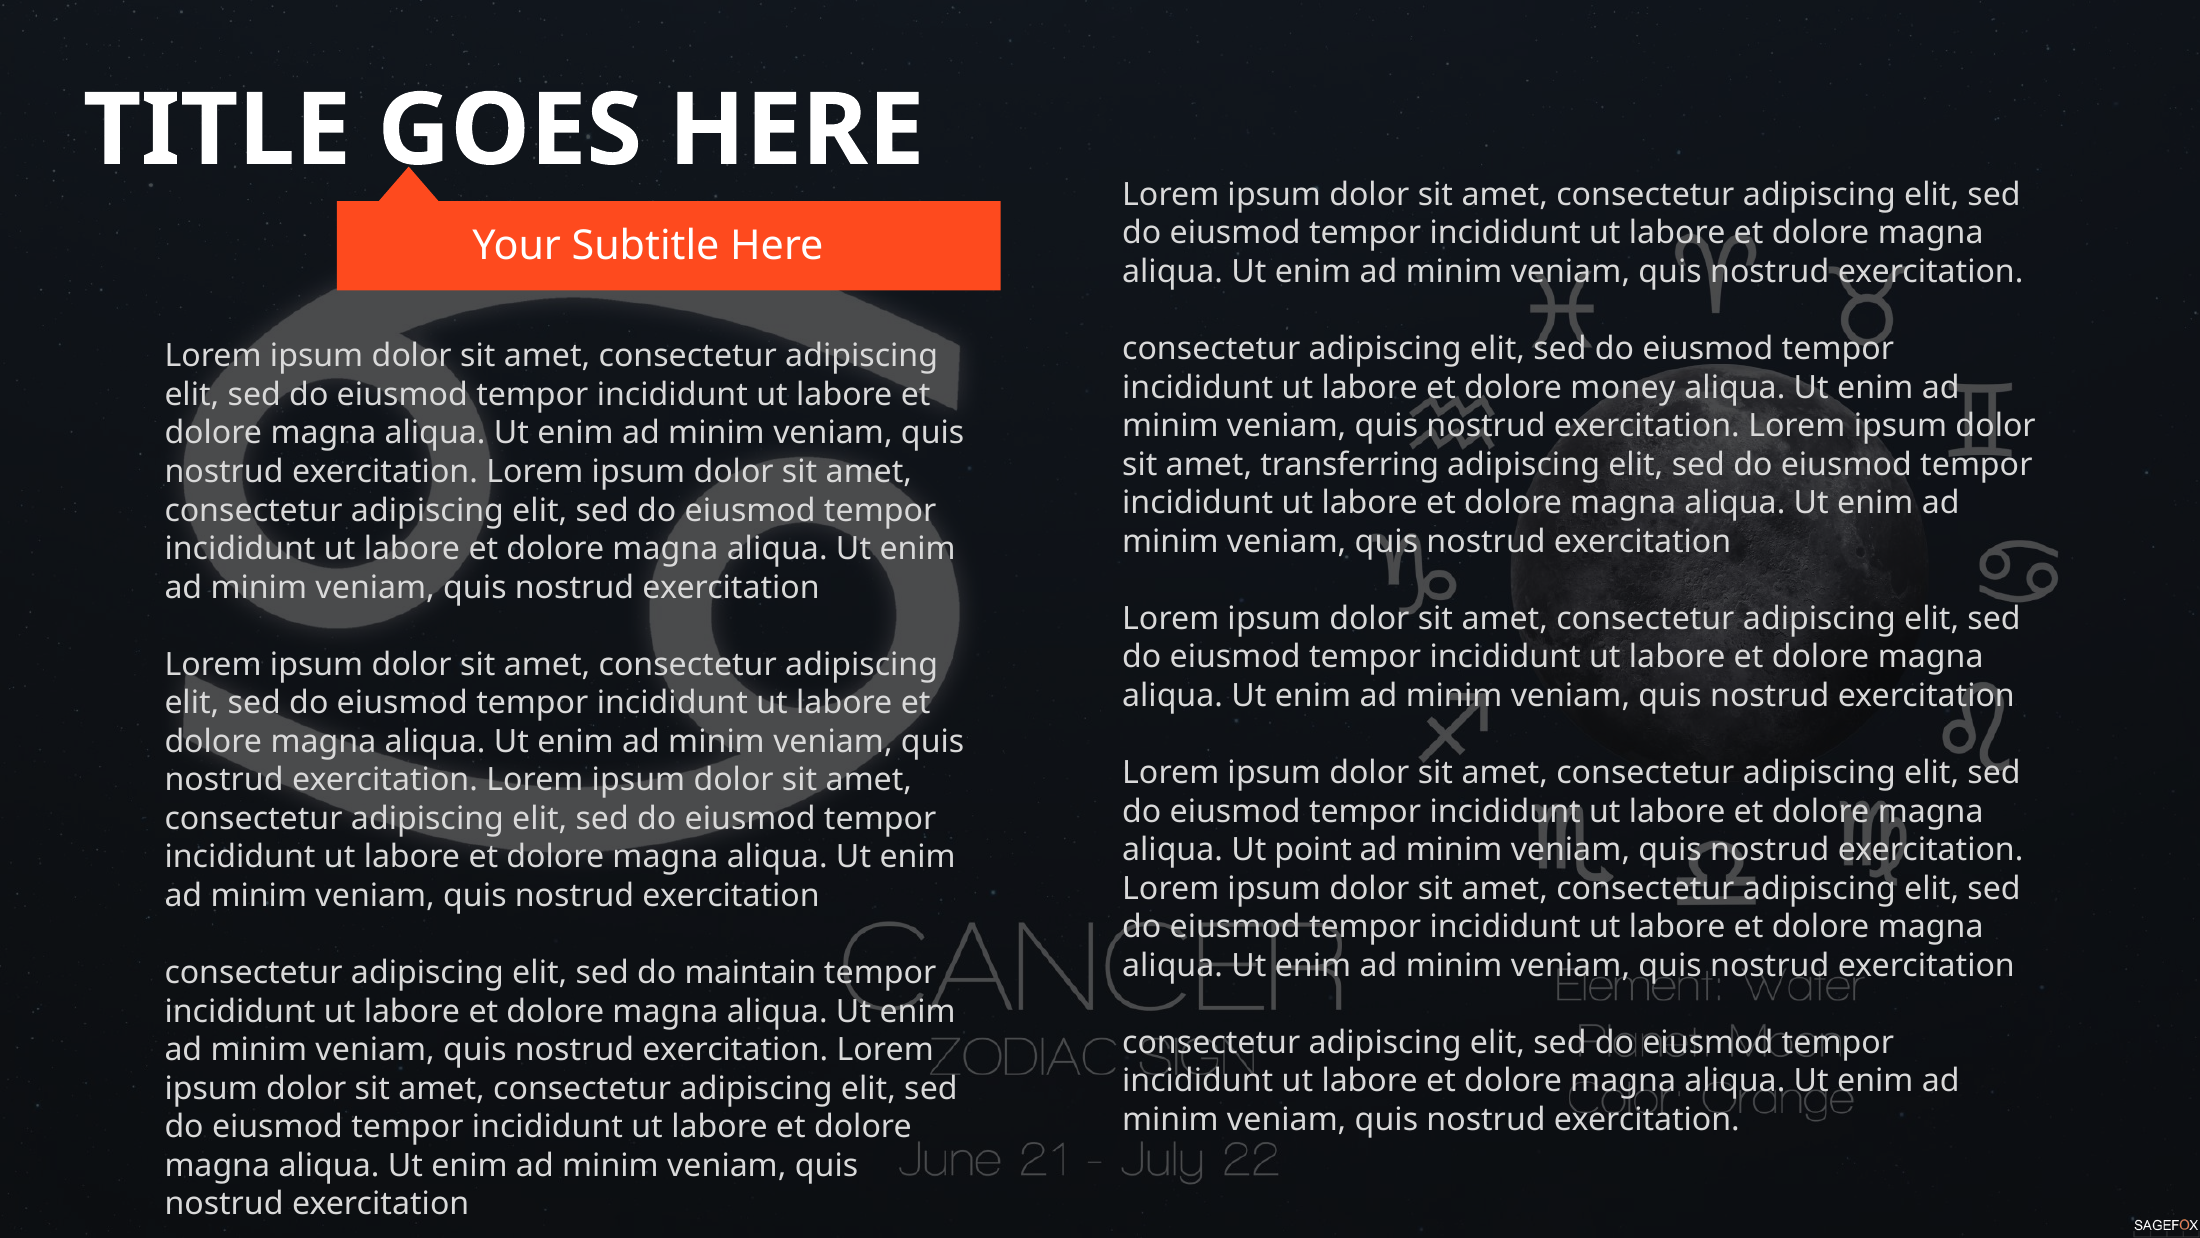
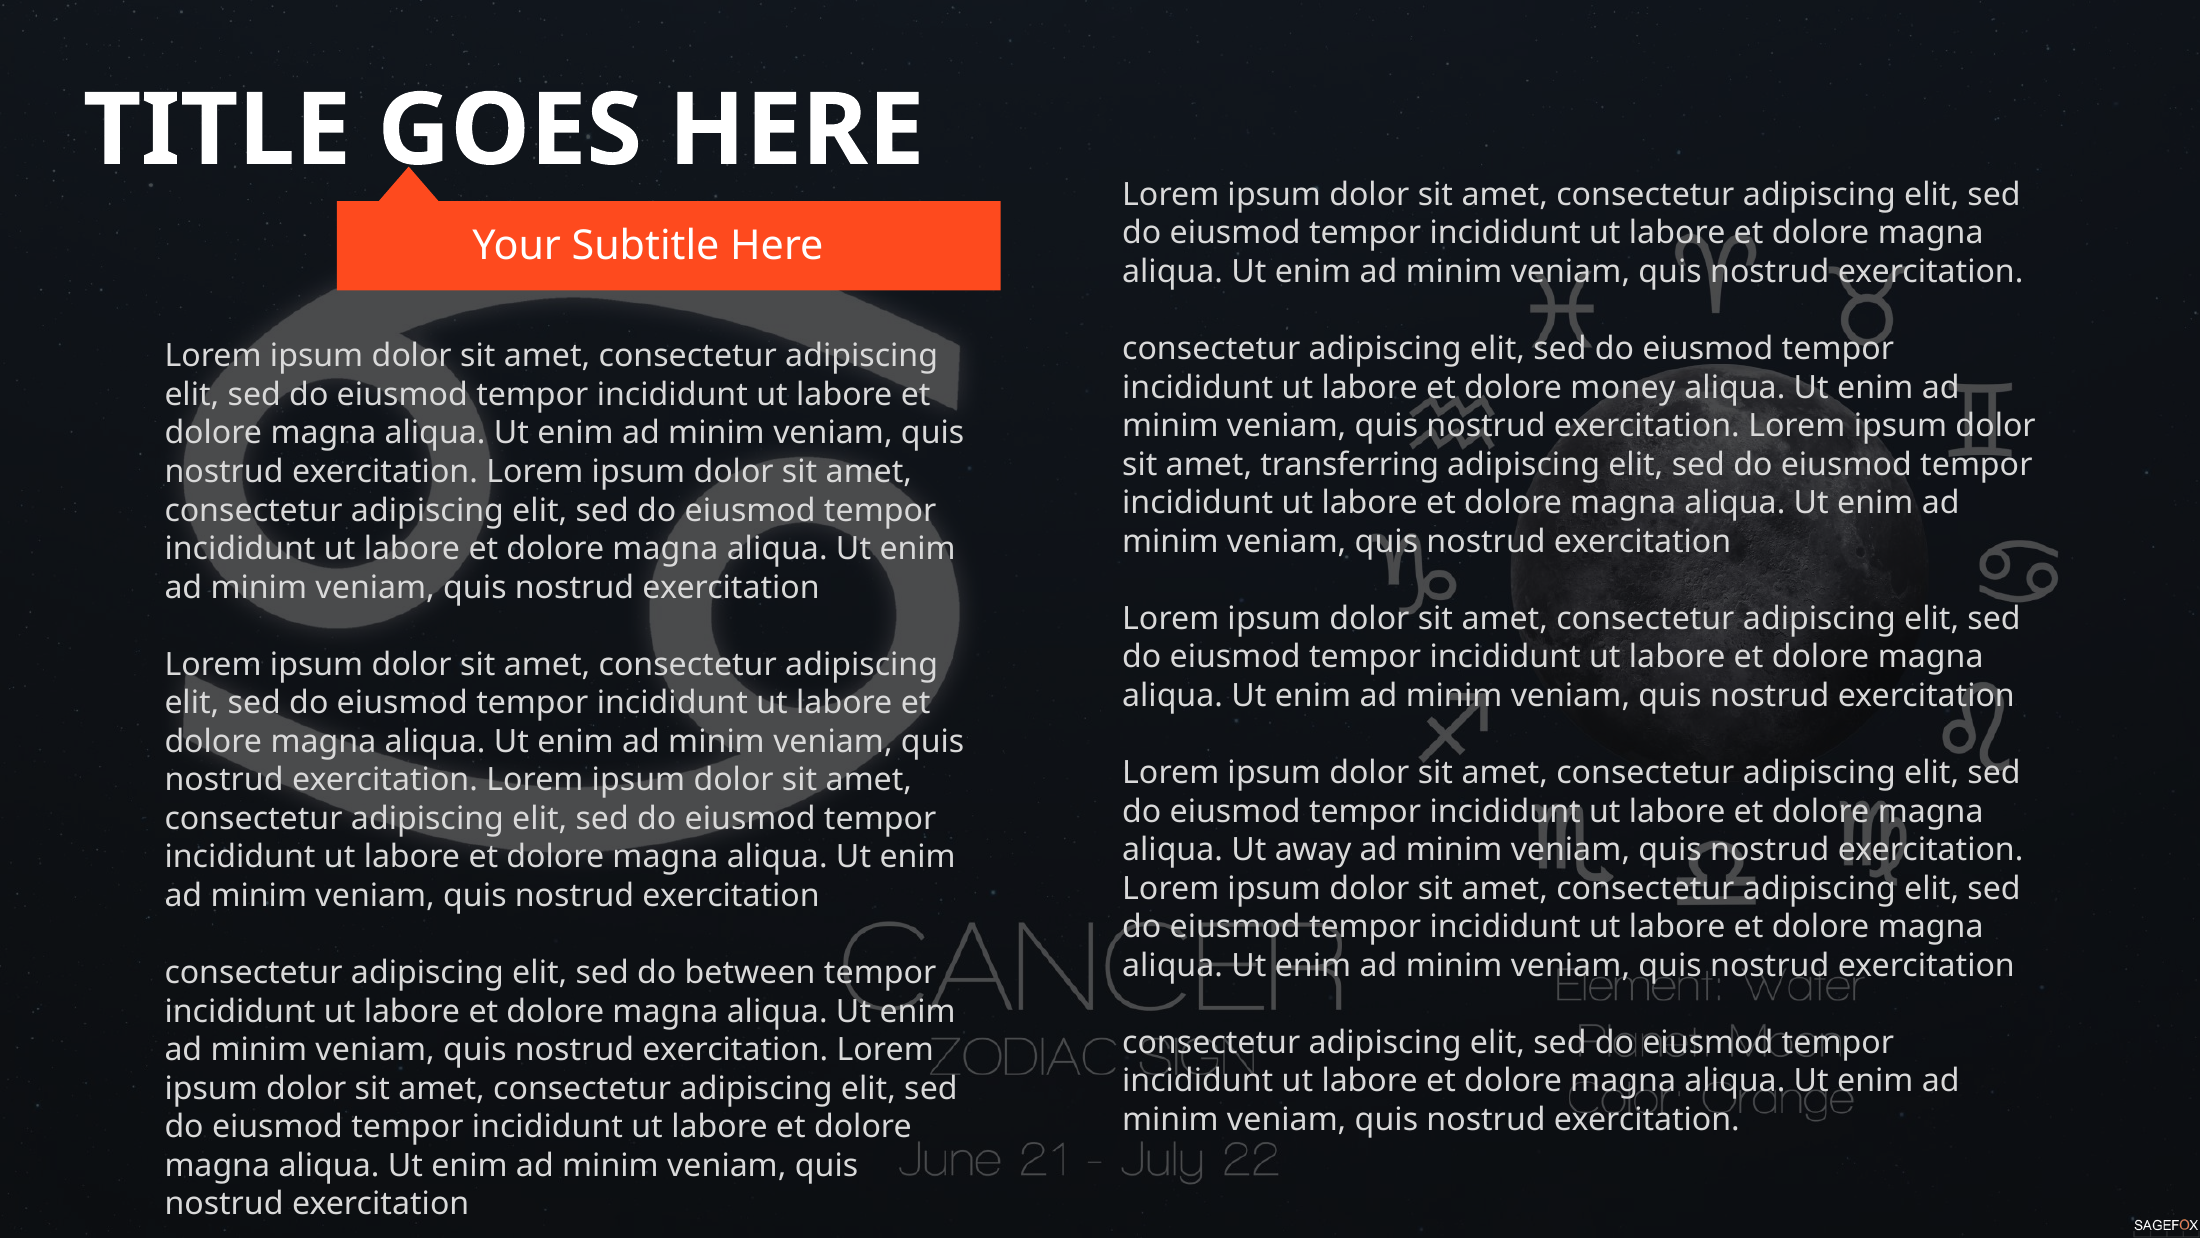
point: point -> away
maintain: maintain -> between
